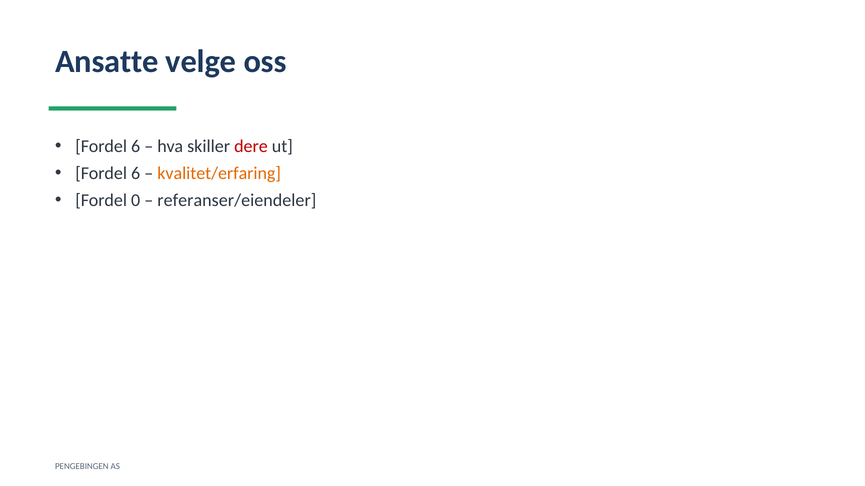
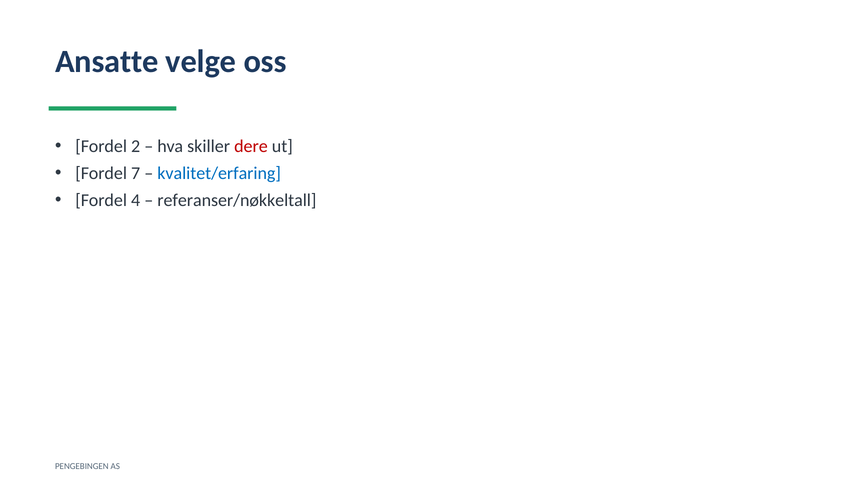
6 at (136, 147): 6 -> 2
6 at (136, 174): 6 -> 7
kvalitet/erfaring colour: orange -> blue
0: 0 -> 4
referanser/eiendeler: referanser/eiendeler -> referanser/nøkkeltall
